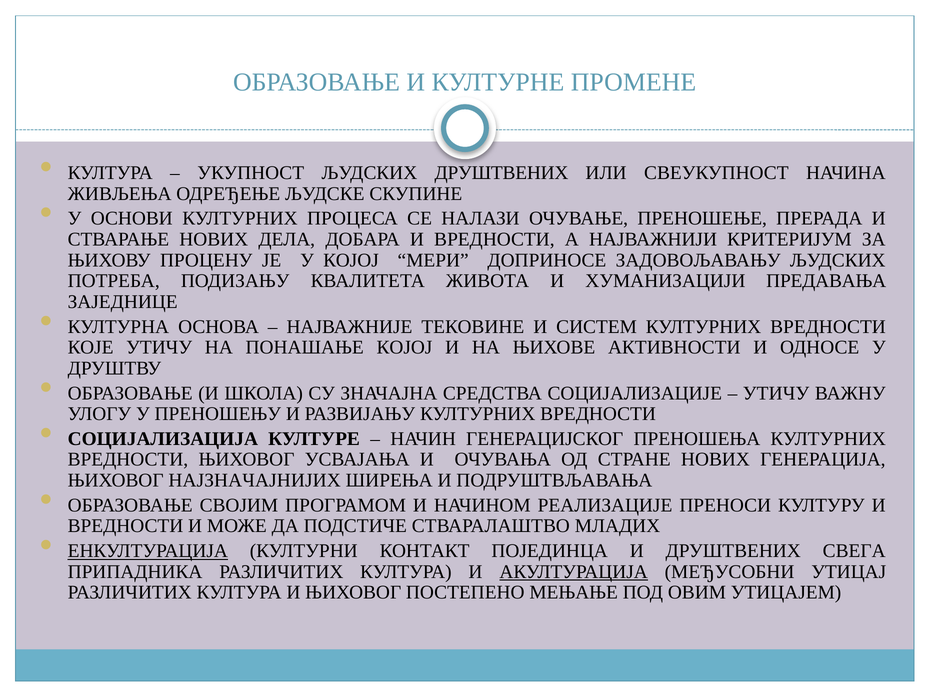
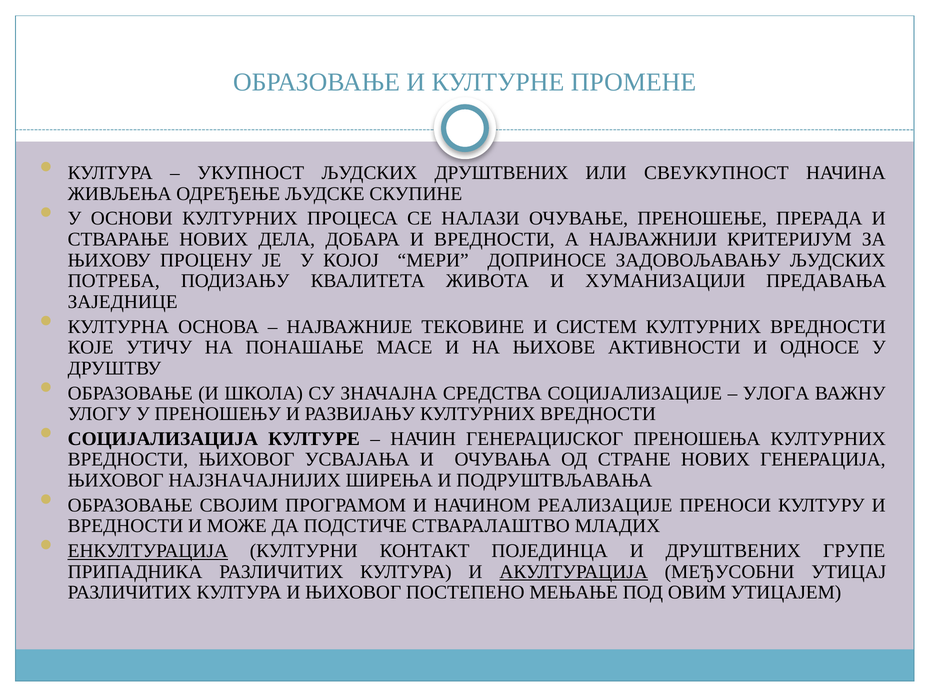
ПОНАШАЊЕ КОЈОЈ: КОЈОЈ -> МАСЕ
УТИЧУ at (776, 393): УТИЧУ -> УЛОГА
СВЕГА: СВЕГА -> ГРУПЕ
